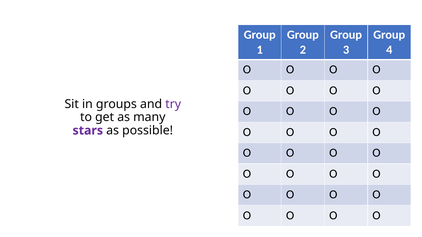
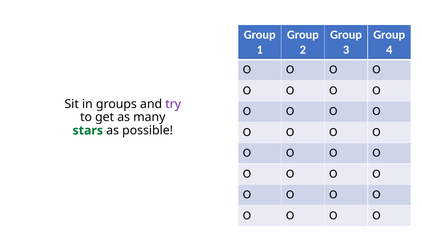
stars colour: purple -> green
